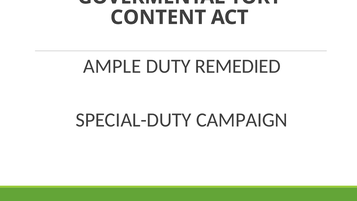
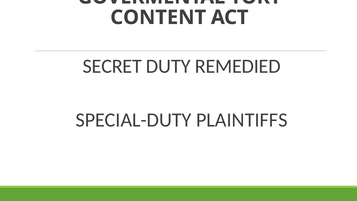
AMPLE: AMPLE -> SECRET
CAMPAIGN: CAMPAIGN -> PLAINTIFFS
